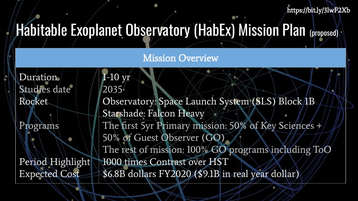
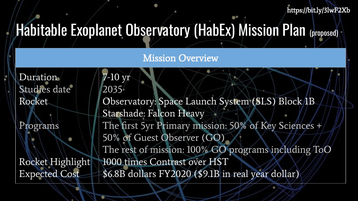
1-10: 1-10 -> 7-10
Period at (33, 162): Period -> Rocket
